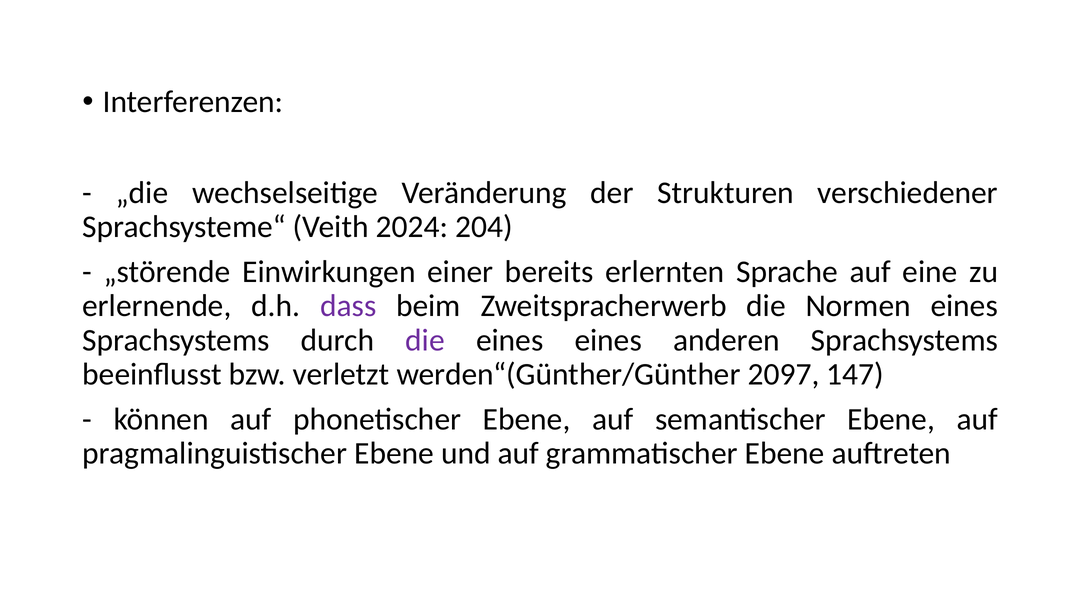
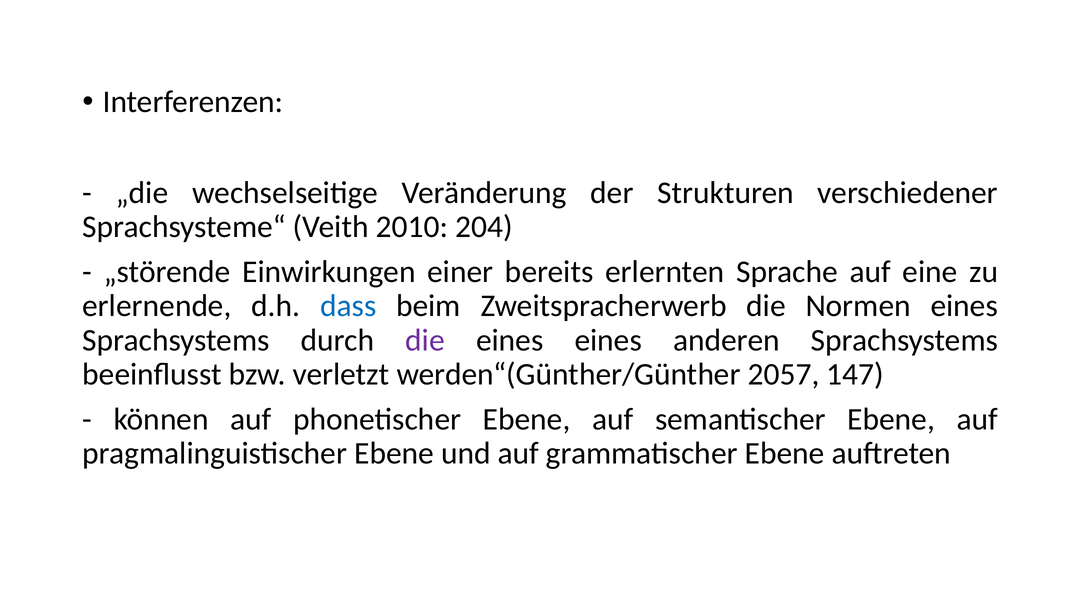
2024: 2024 -> 2010
dass colour: purple -> blue
2097: 2097 -> 2057
